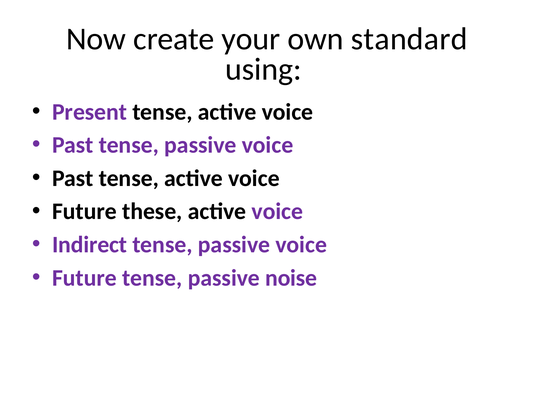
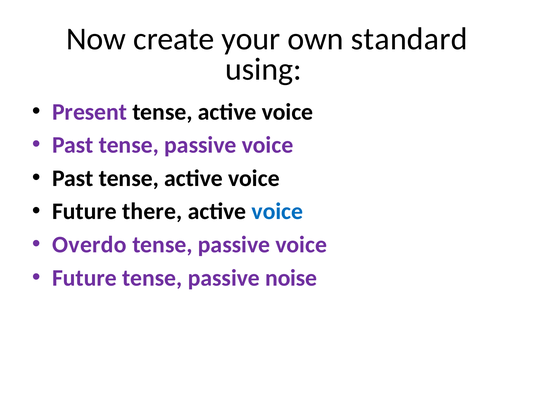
these: these -> there
voice at (277, 212) colour: purple -> blue
Indirect: Indirect -> Overdo
